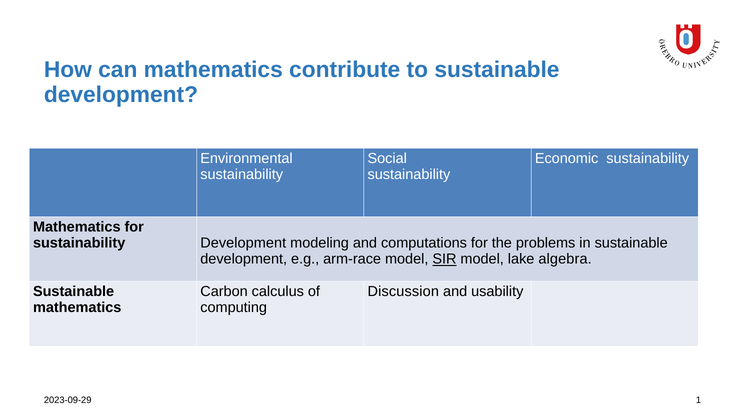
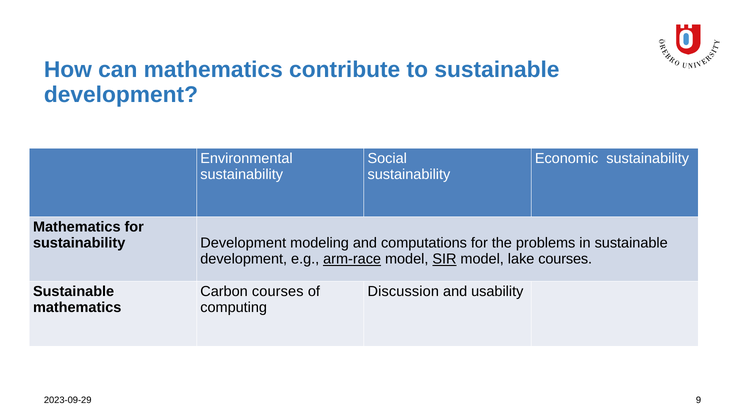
arm-race underline: none -> present
lake algebra: algebra -> courses
Carbon calculus: calculus -> courses
1: 1 -> 9
